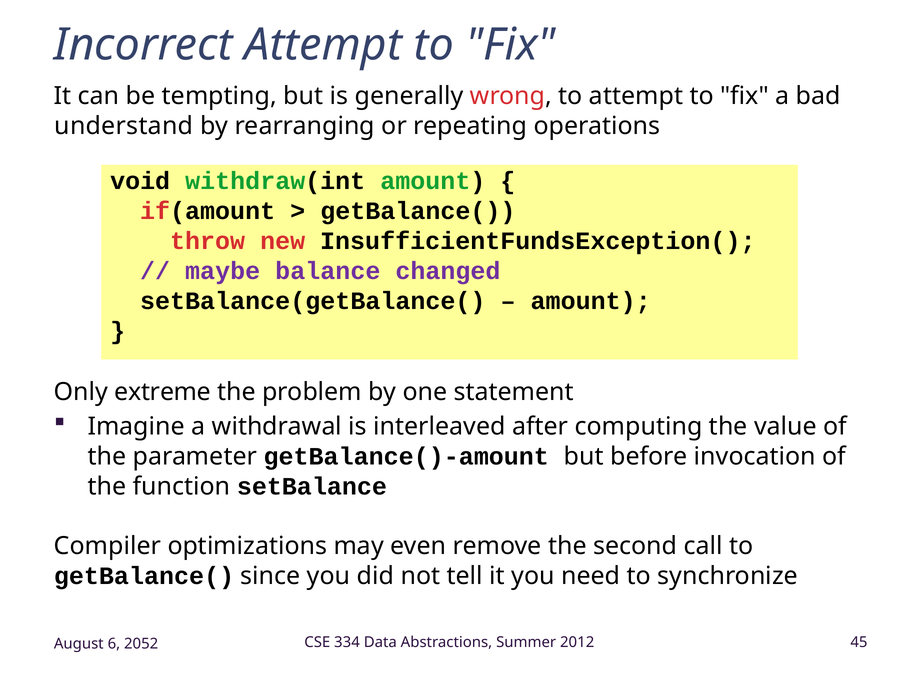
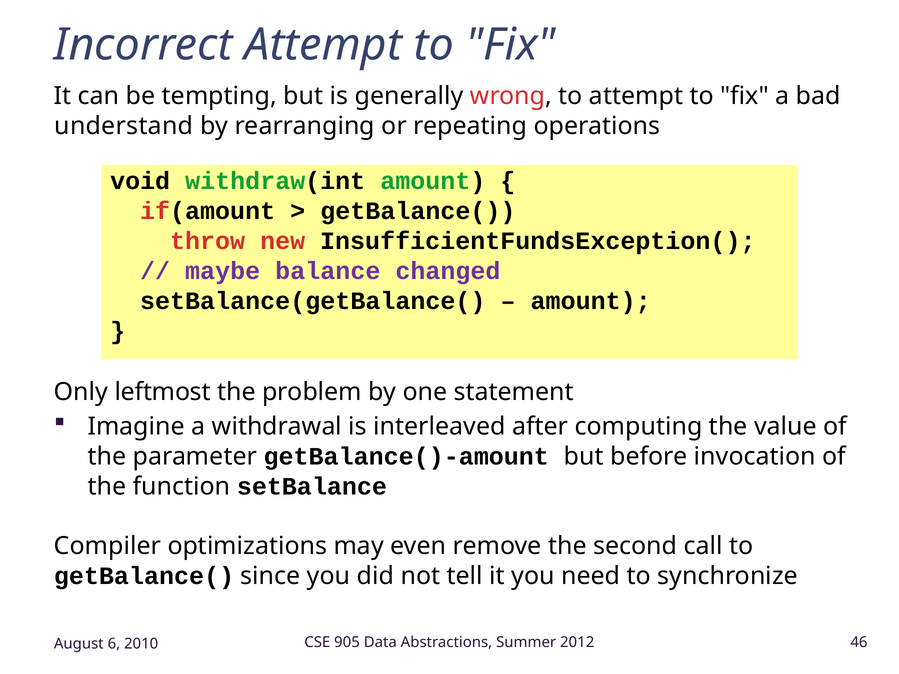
extreme: extreme -> leftmost
334: 334 -> 905
45: 45 -> 46
2052: 2052 -> 2010
